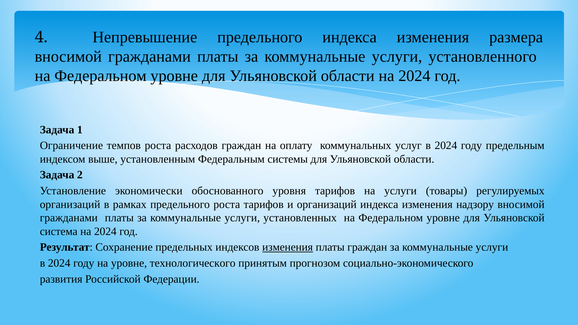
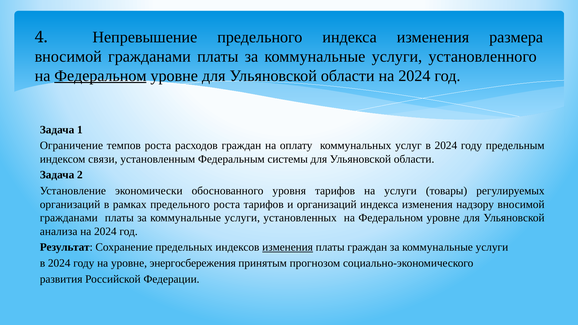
Федеральном at (100, 76) underline: none -> present
выше: выше -> связи
система: система -> анализа
технологического: технологического -> энергосбережения
